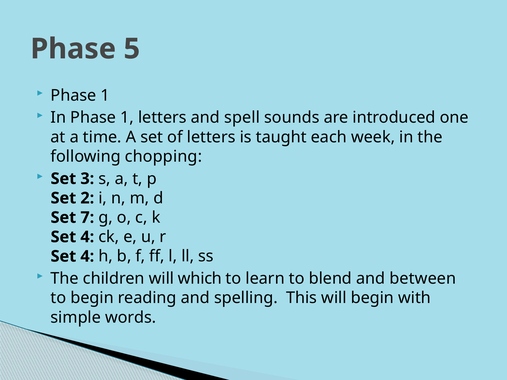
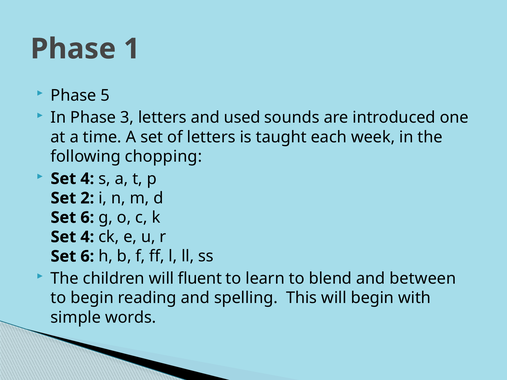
5: 5 -> 1
1 at (105, 95): 1 -> 5
In Phase 1: 1 -> 3
spell: spell -> used
3 at (87, 179): 3 -> 4
7 at (87, 218): 7 -> 6
4 at (87, 256): 4 -> 6
which: which -> fluent
